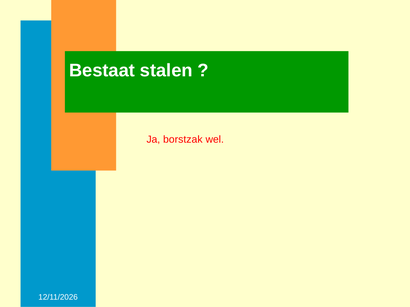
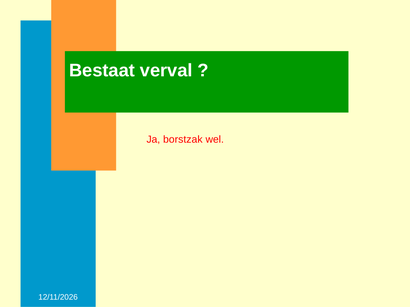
stalen: stalen -> verval
